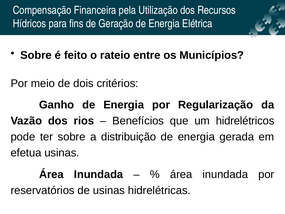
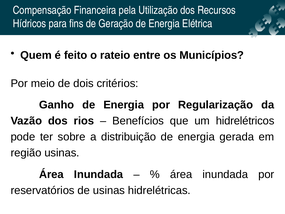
Sobre at (36, 55): Sobre -> Quem
efetua: efetua -> região
